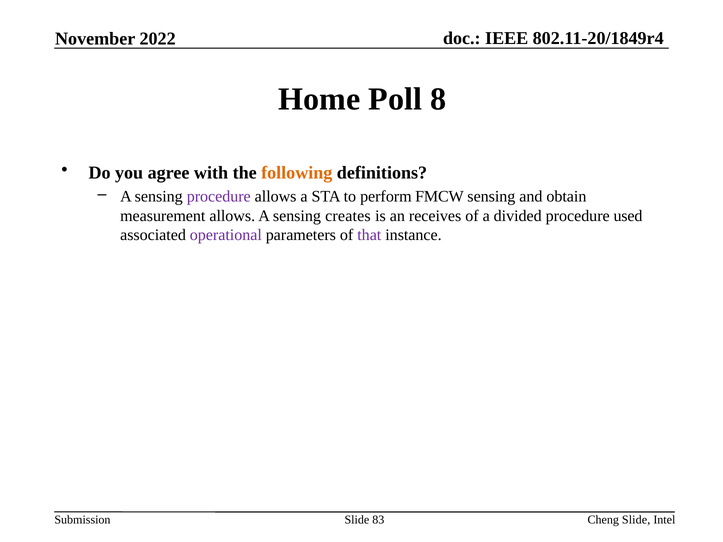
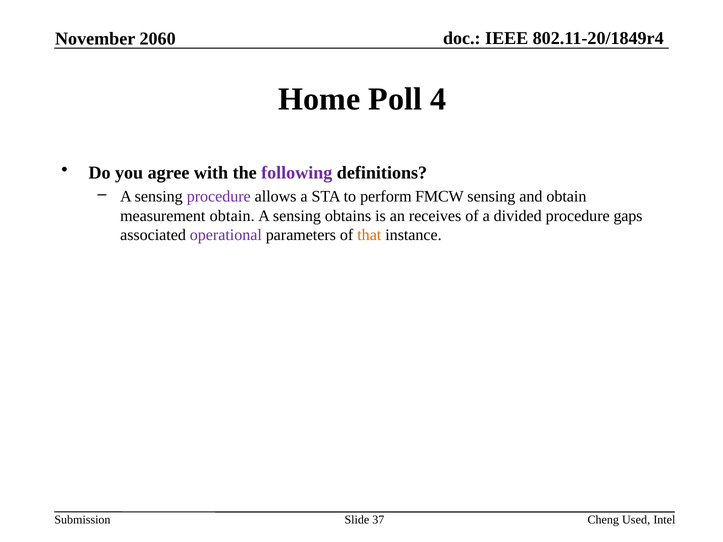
2022: 2022 -> 2060
8: 8 -> 4
following colour: orange -> purple
measurement allows: allows -> obtain
creates: creates -> obtains
used: used -> gaps
that colour: purple -> orange
83: 83 -> 37
Cheng Slide: Slide -> Used
